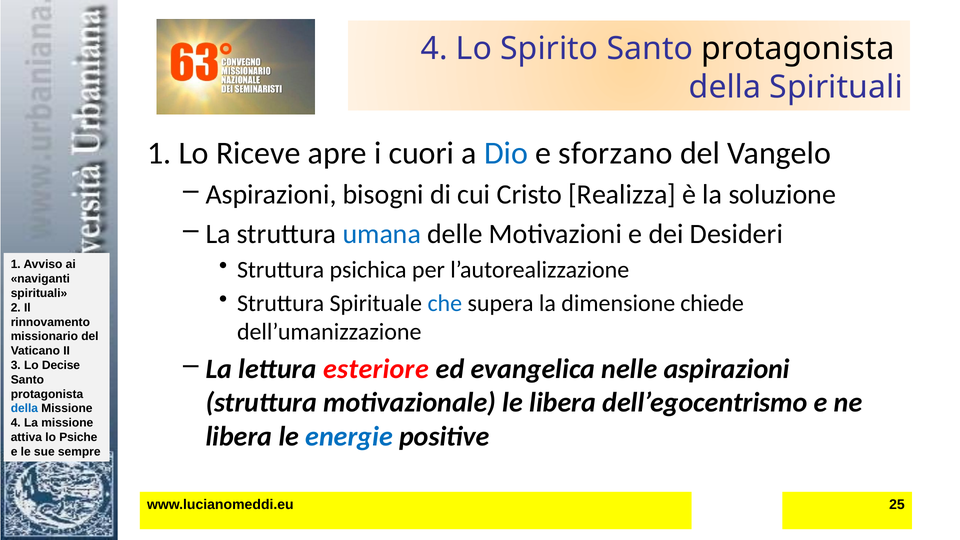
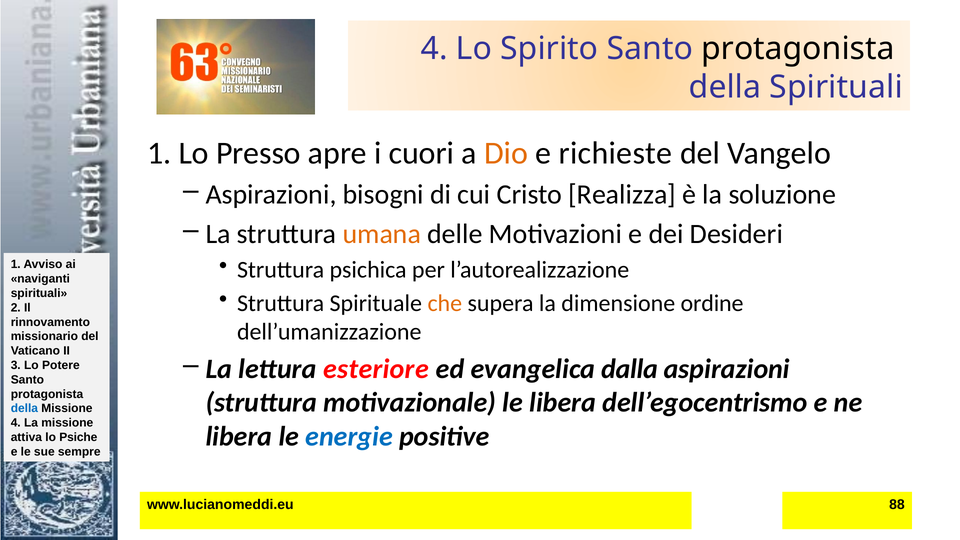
Riceve: Riceve -> Presso
Dio colour: blue -> orange
sforzano: sforzano -> richieste
umana colour: blue -> orange
che colour: blue -> orange
chiede: chiede -> ordine
nelle: nelle -> dalla
Decise: Decise -> Potere
25: 25 -> 88
